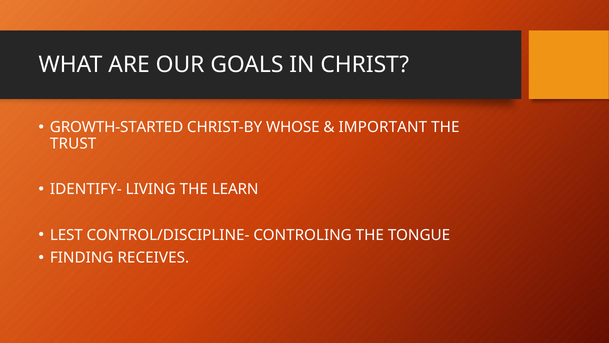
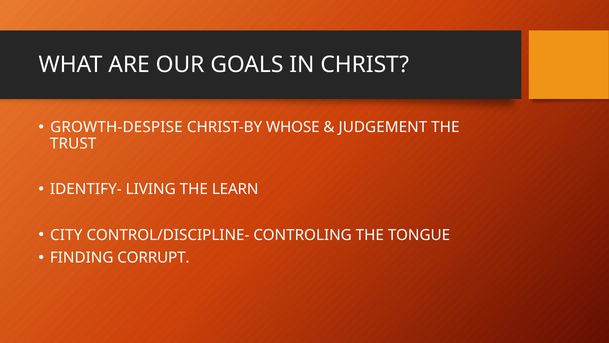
GROWTH-STARTED: GROWTH-STARTED -> GROWTH-DESPISE
IMPORTANT: IMPORTANT -> JUDGEMENT
LEST: LEST -> CITY
RECEIVES: RECEIVES -> CORRUPT
